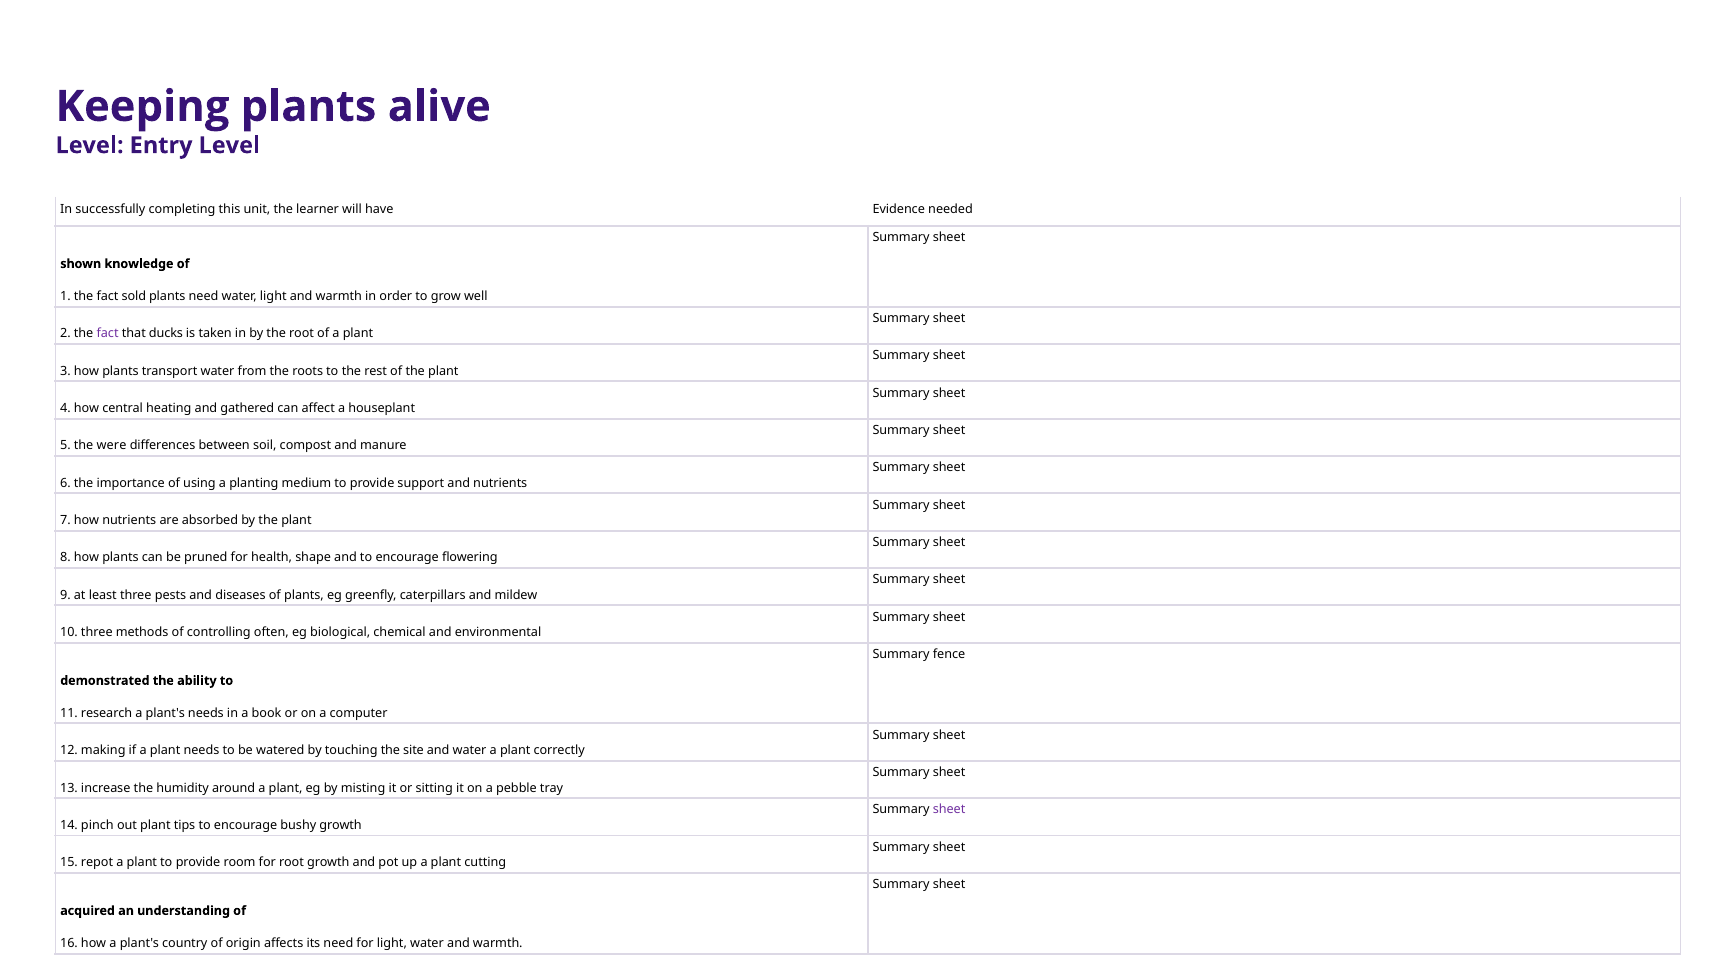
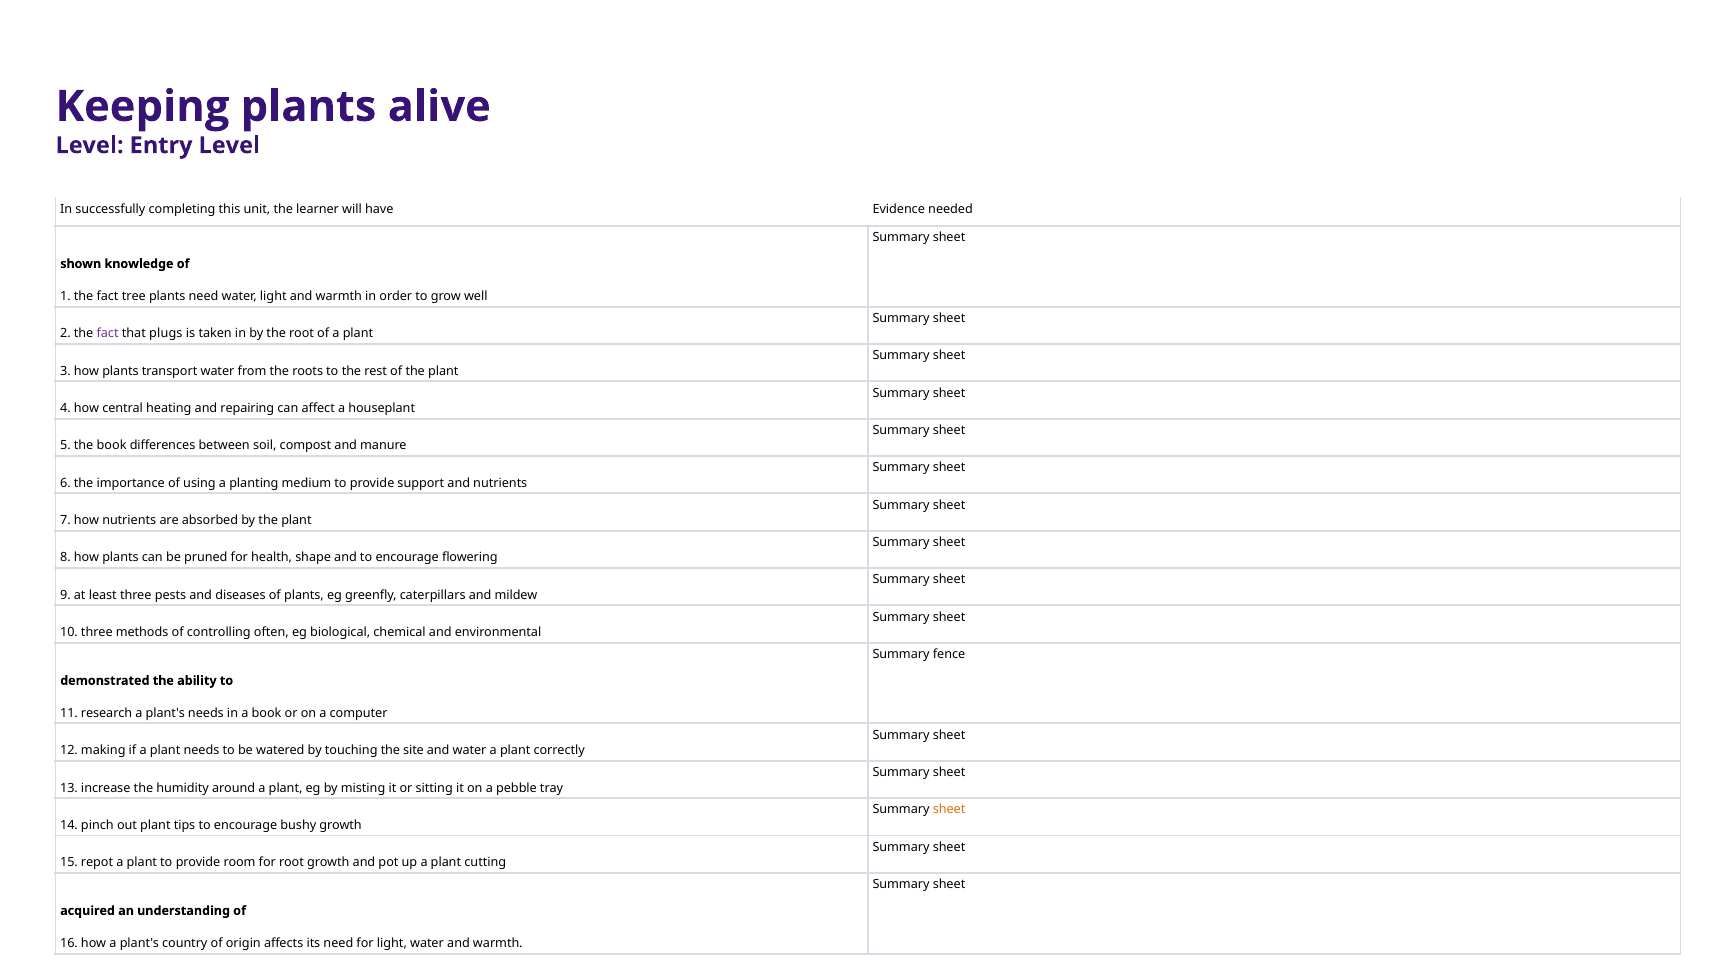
sold: sold -> tree
ducks: ducks -> plugs
gathered: gathered -> repairing
the were: were -> book
sheet at (949, 809) colour: purple -> orange
